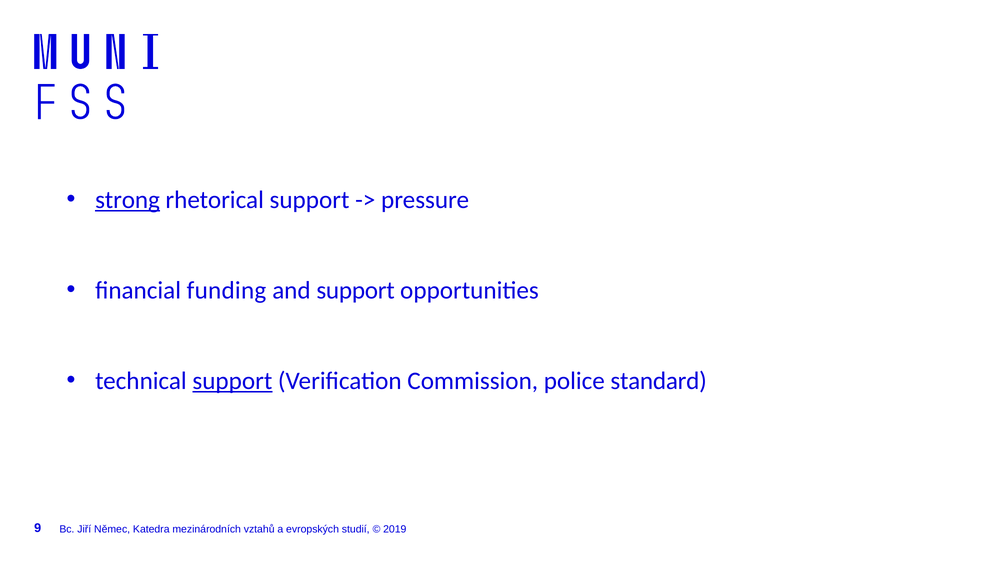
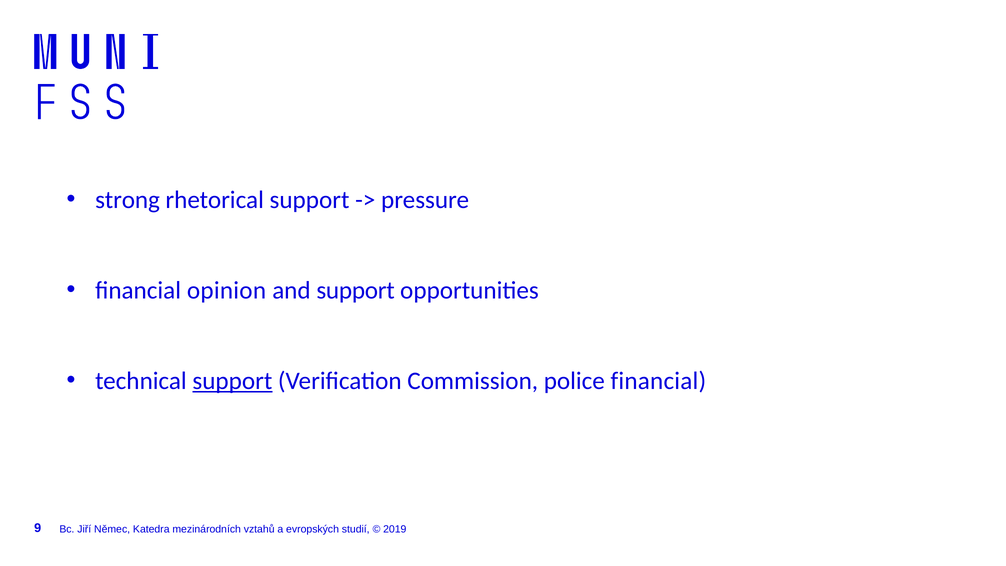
strong underline: present -> none
funding: funding -> opinion
police standard: standard -> financial
